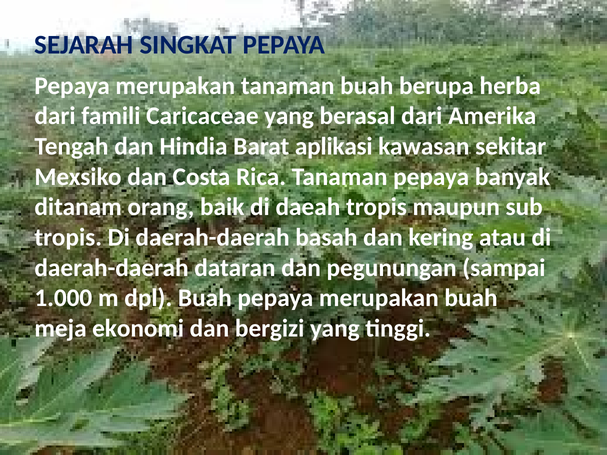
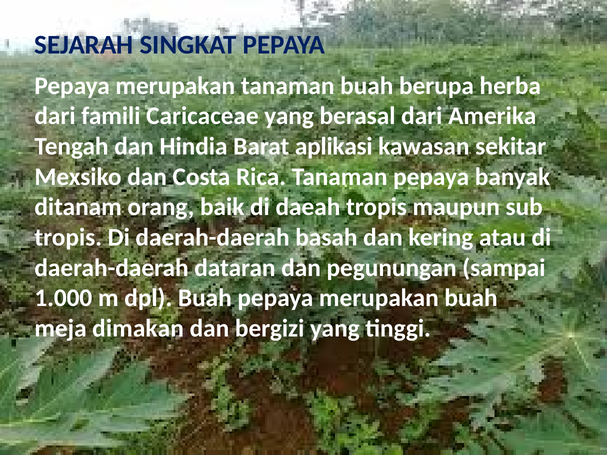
ekonomi: ekonomi -> dimakan
